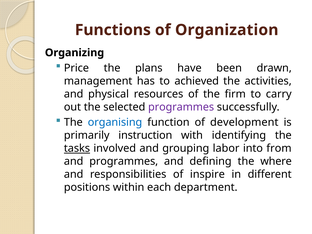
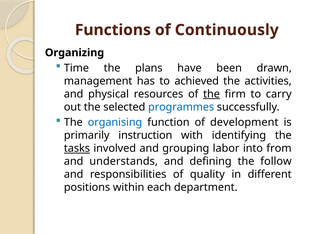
Organization: Organization -> Continuously
Price: Price -> Time
the at (212, 94) underline: none -> present
programmes at (181, 107) colour: purple -> blue
and programmes: programmes -> understands
where: where -> follow
inspire: inspire -> quality
